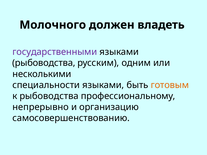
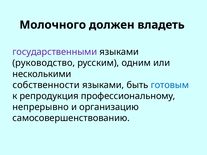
рыбоводства at (44, 63): рыбоводства -> руководство
специальности: специальности -> собственности
готовым colour: orange -> blue
к рыбоводства: рыбоводства -> репродукция
